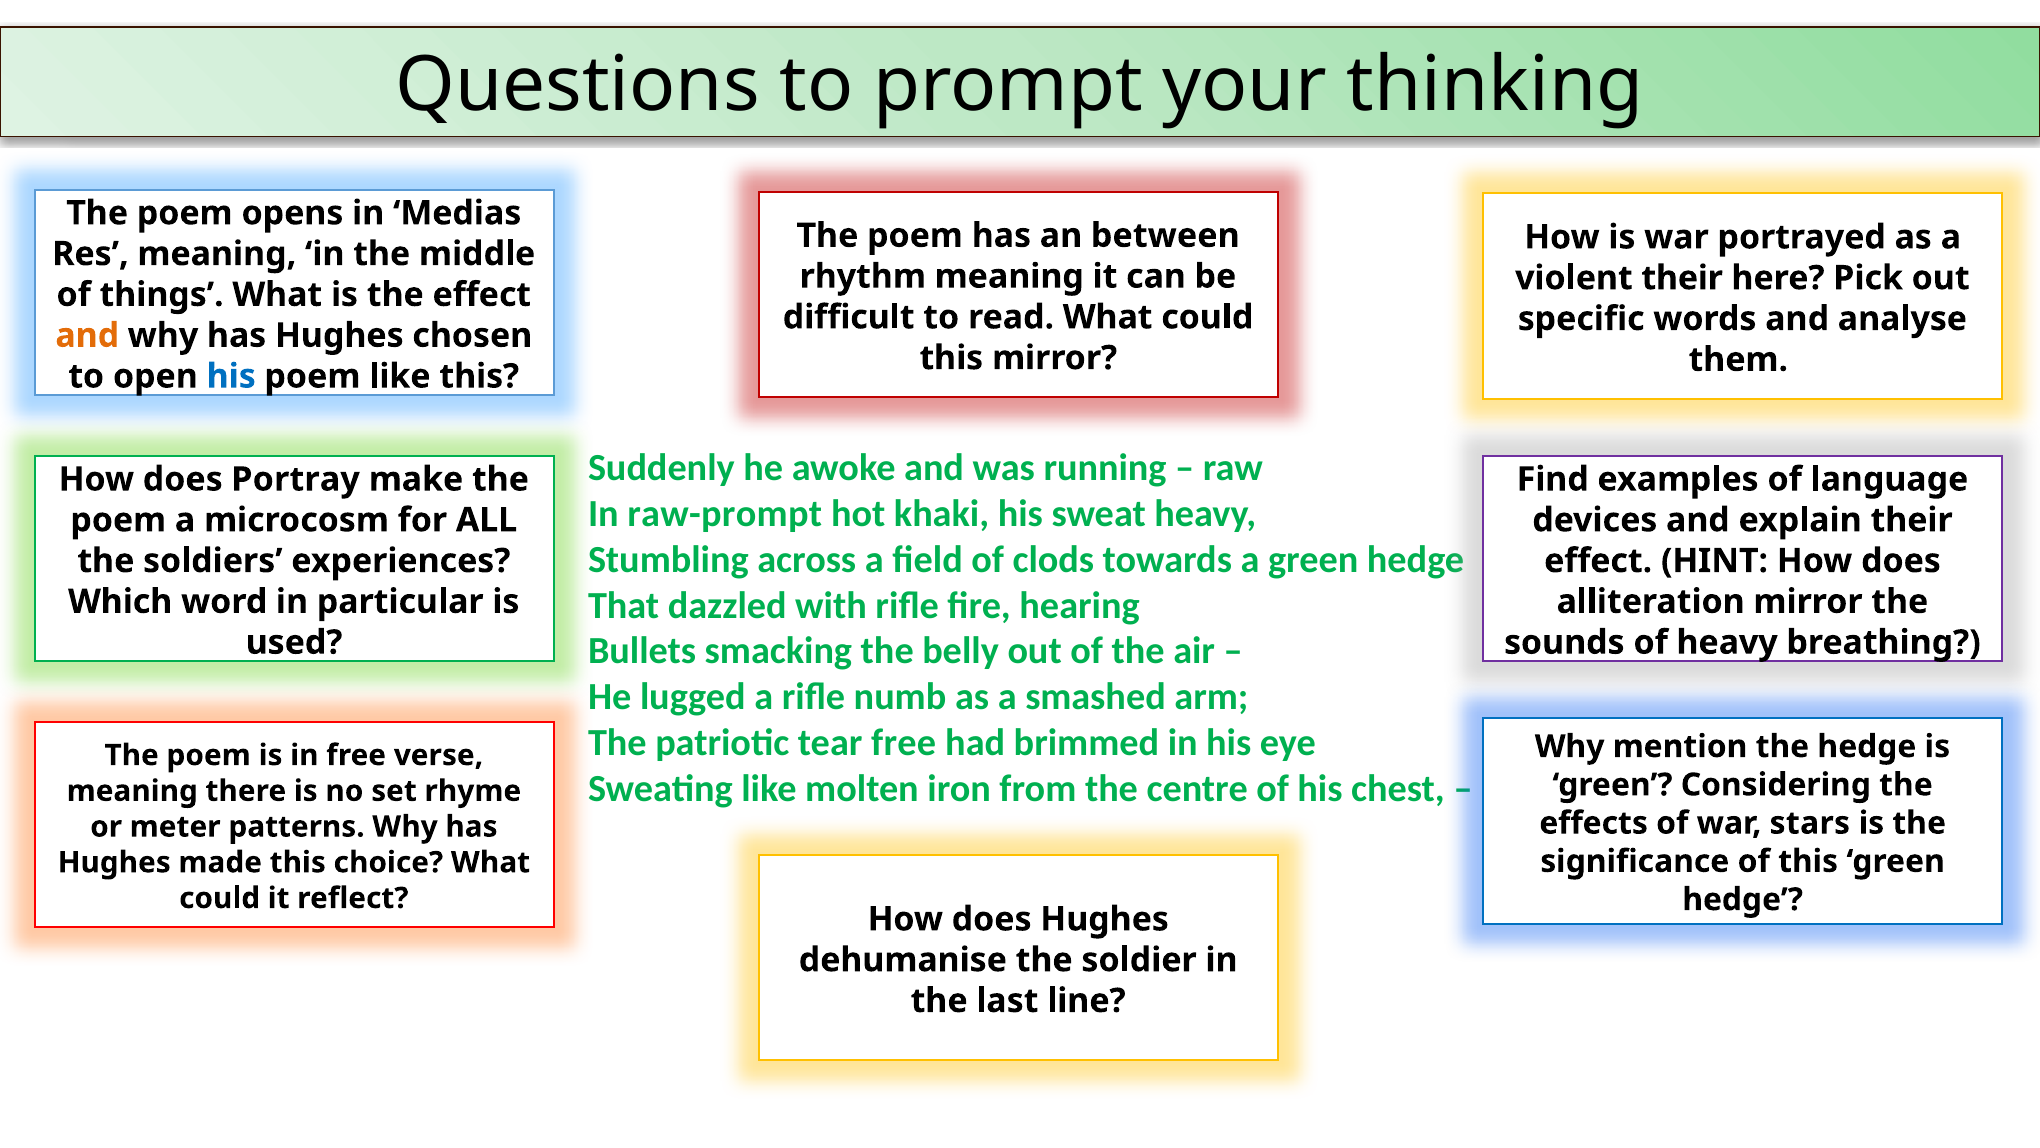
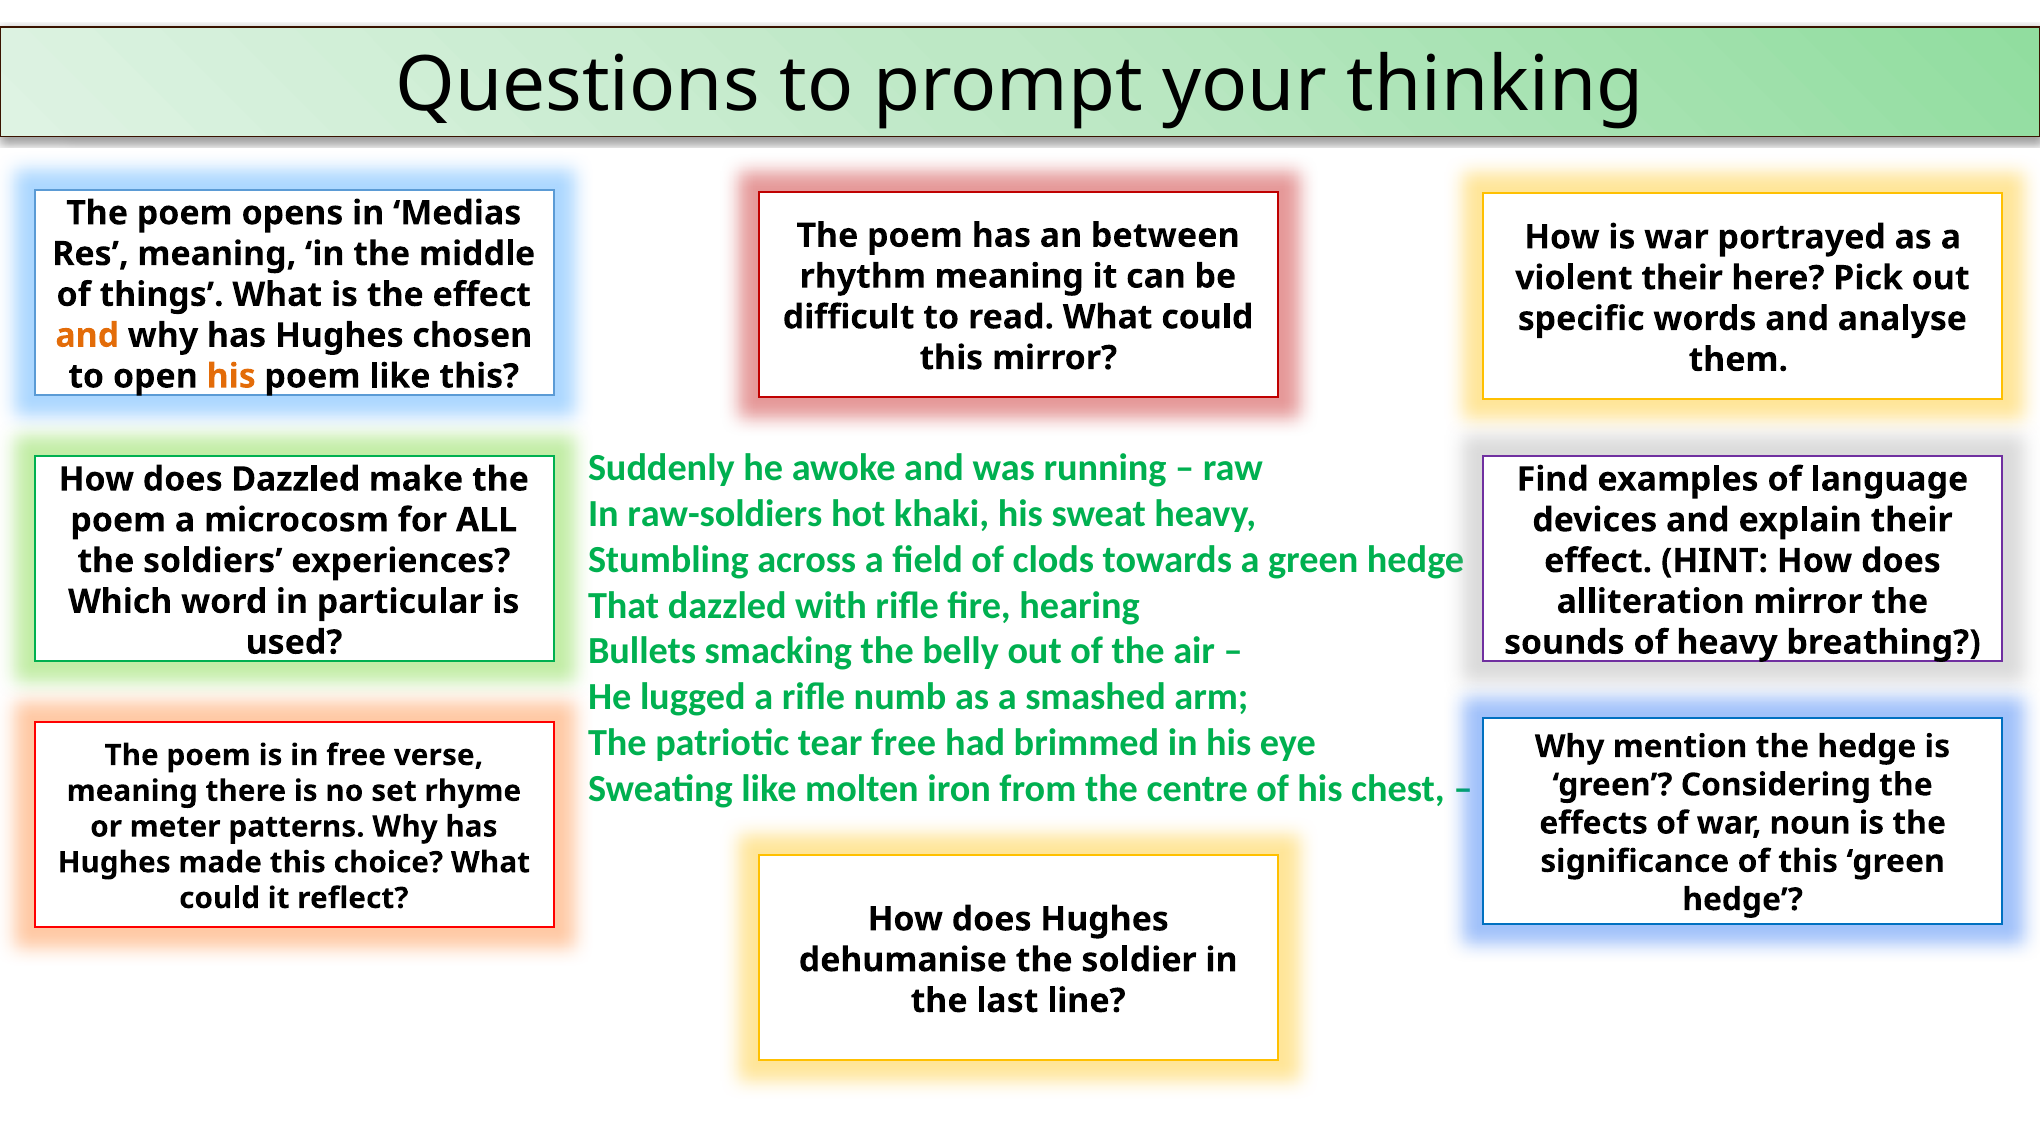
his at (231, 376) colour: blue -> orange
does Portray: Portray -> Dazzled
raw-prompt: raw-prompt -> raw-soldiers
stars: stars -> noun
